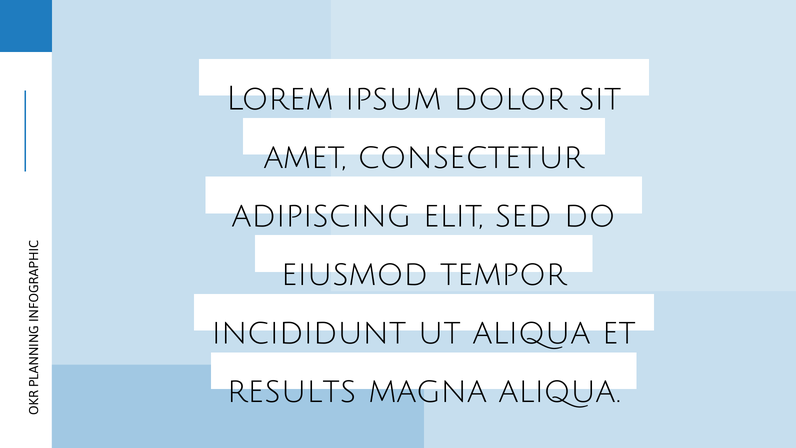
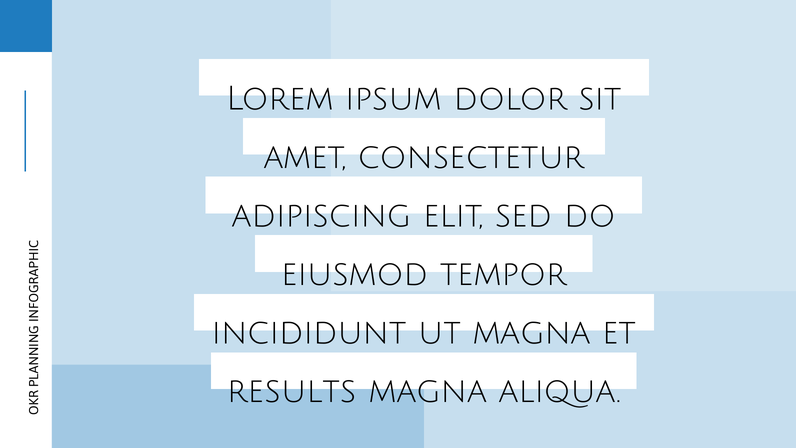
ut aliqua: aliqua -> magna
